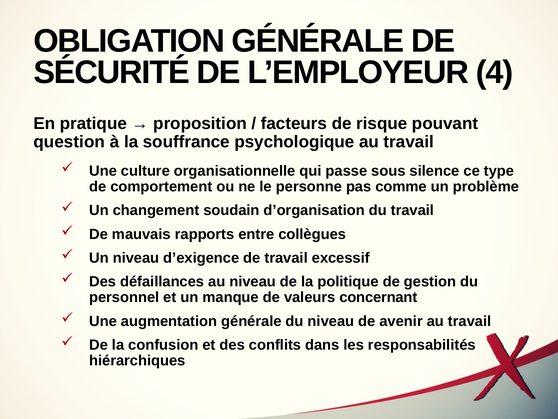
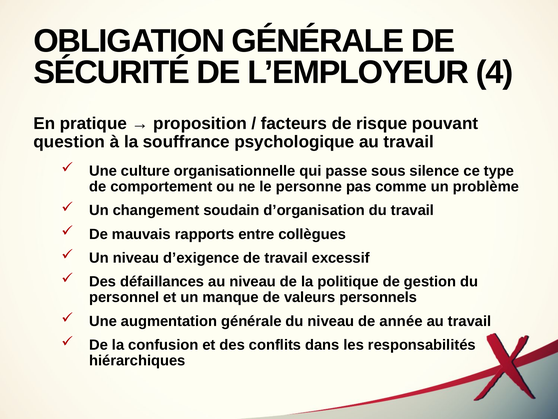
concernant: concernant -> personnels
avenir: avenir -> année
